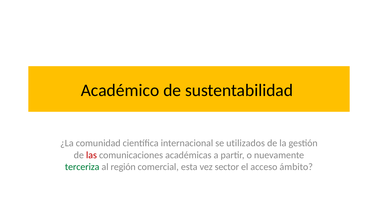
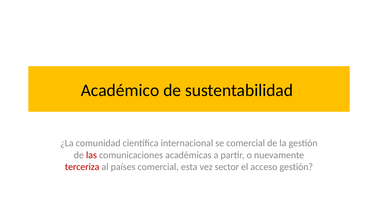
se utilizados: utilizados -> comercial
terceriza colour: green -> red
región: región -> países
acceso ámbito: ámbito -> gestión
